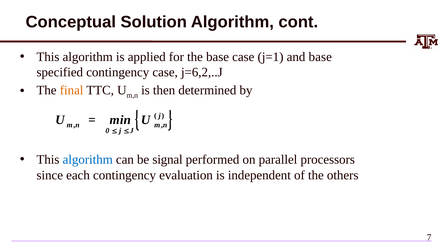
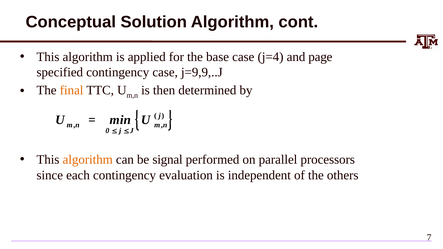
j=1: j=1 -> j=4
and base: base -> page
j=6,2,..J: j=6,2,..J -> j=9,9,..J
algorithm at (88, 160) colour: blue -> orange
